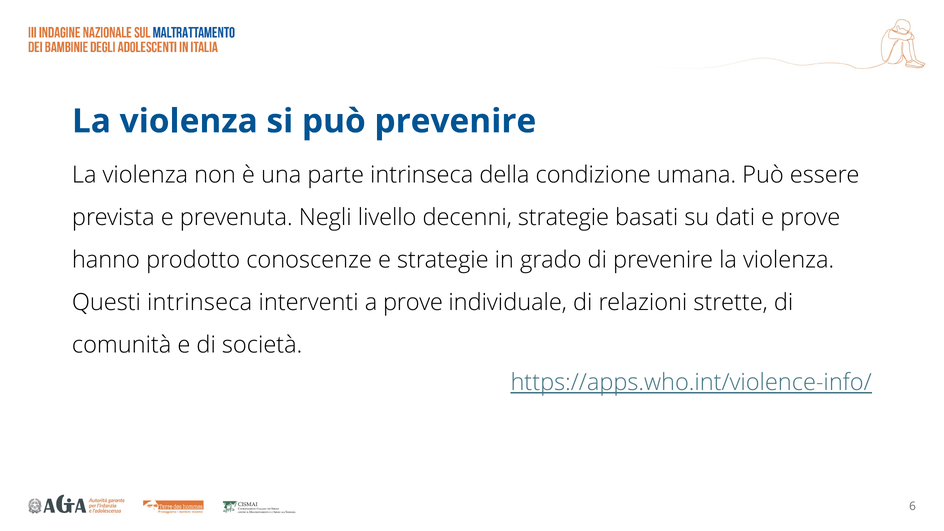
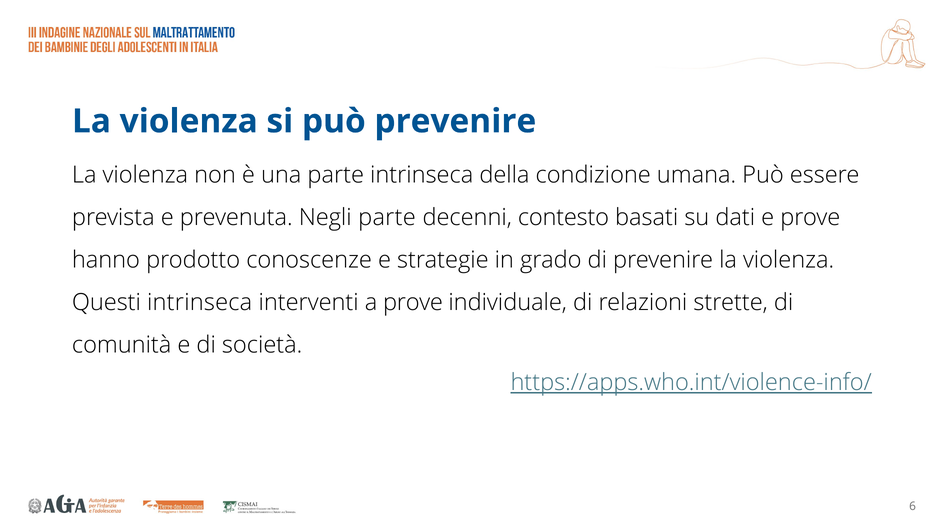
Negli livello: livello -> parte
decenni strategie: strategie -> contesto
